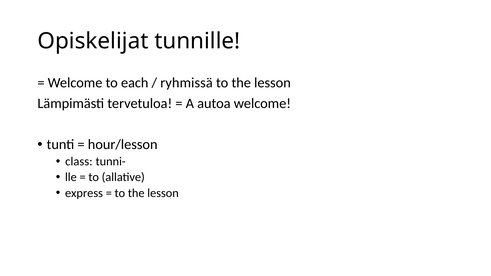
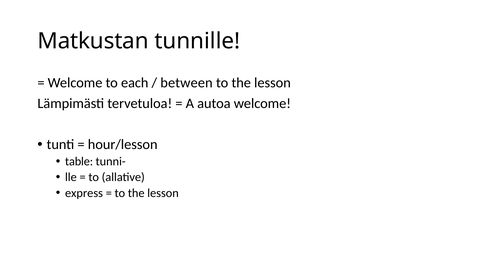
Opiskelijat: Opiskelijat -> Matkustan
ryhmissä: ryhmissä -> between
class: class -> table
